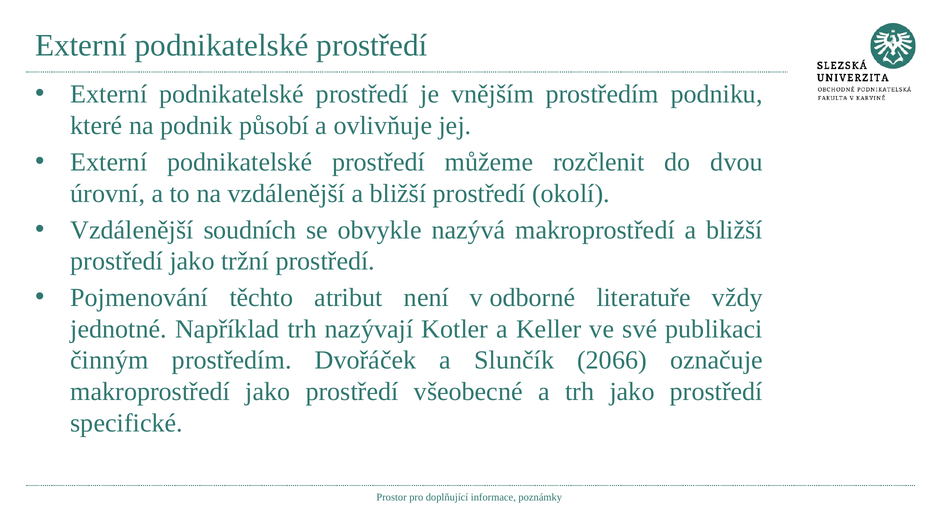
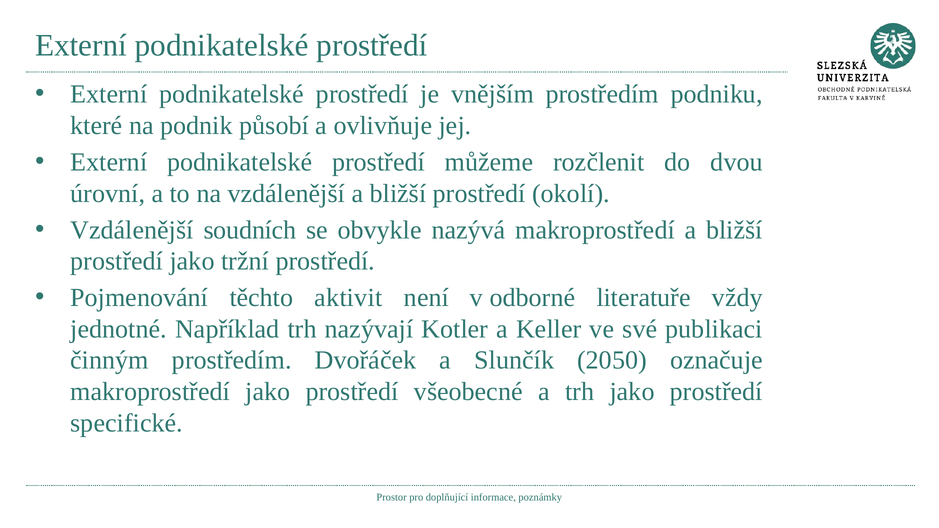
atribut: atribut -> aktivit
2066: 2066 -> 2050
